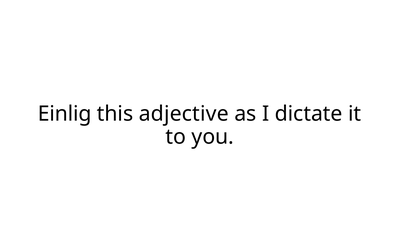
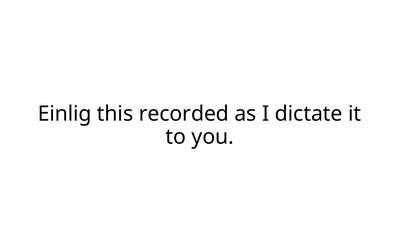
adjective: adjective -> recorded
